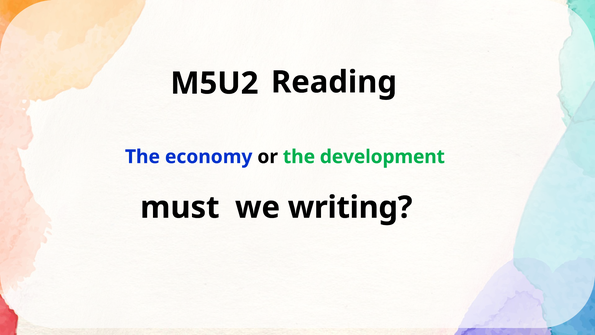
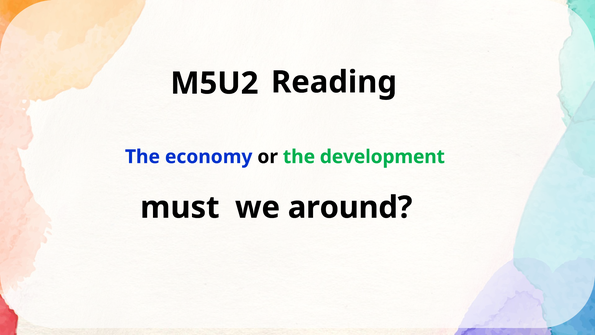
writing: writing -> around
